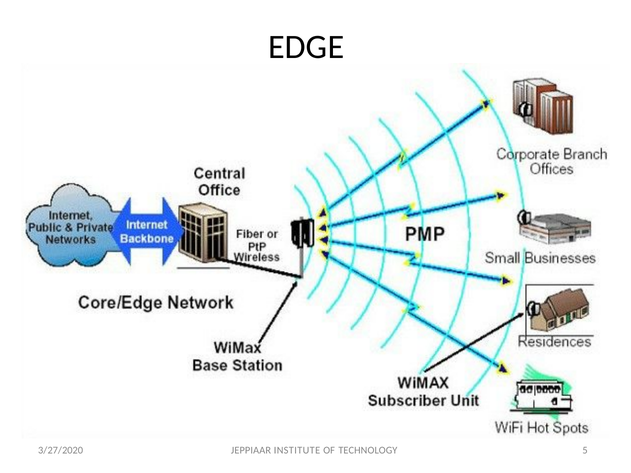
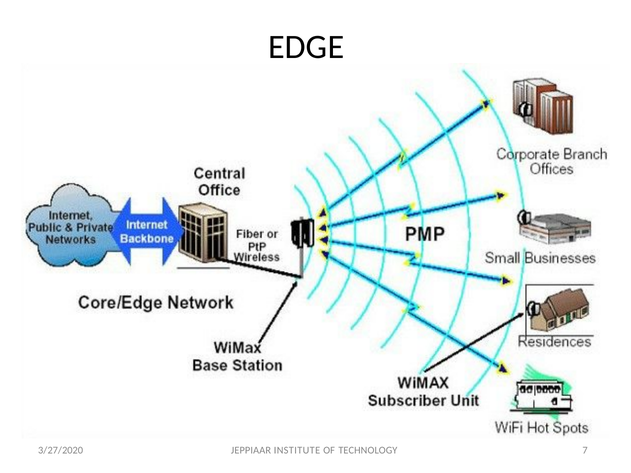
5: 5 -> 7
